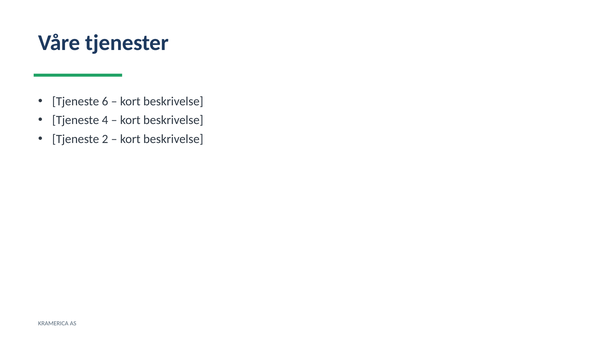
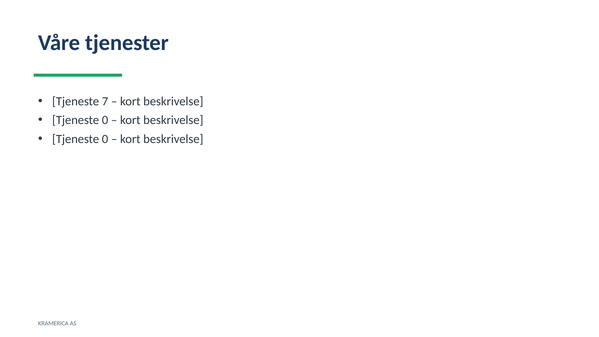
6: 6 -> 7
4 at (105, 120): 4 -> 0
2 at (105, 139): 2 -> 0
